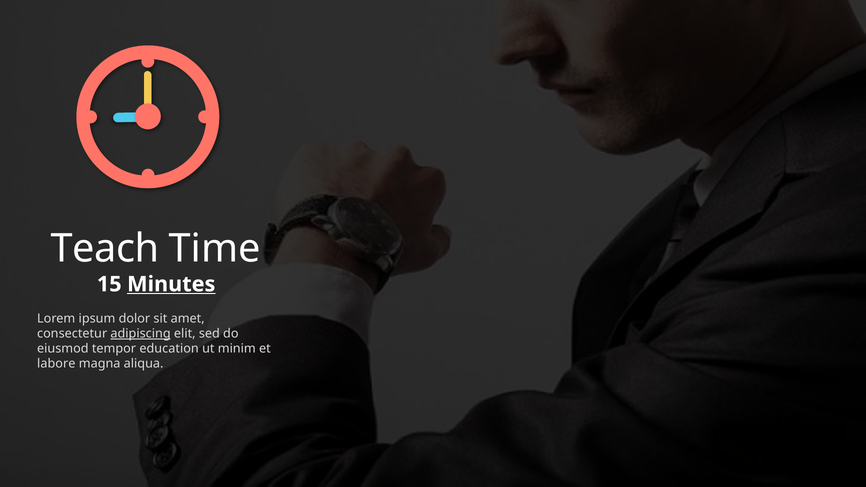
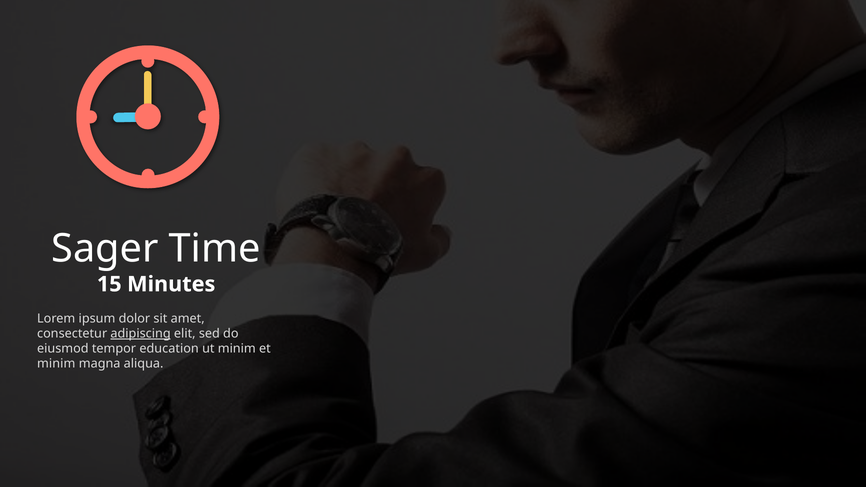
Teach: Teach -> Sager
Minutes underline: present -> none
labore at (56, 364): labore -> minim
